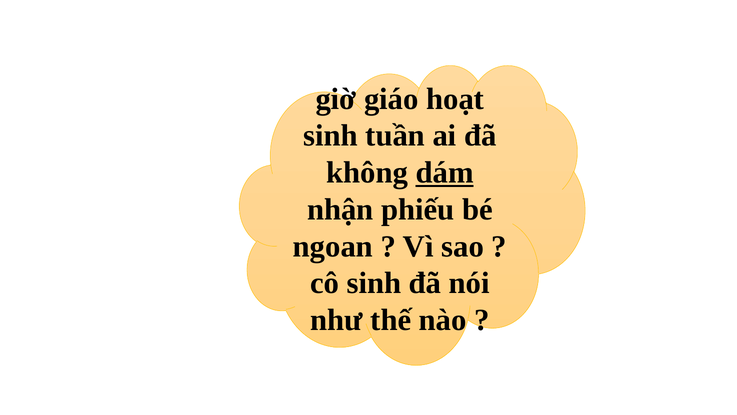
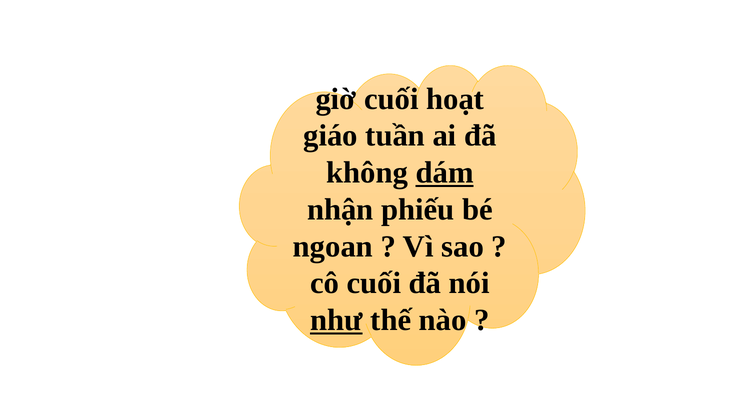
giờ giáo: giáo -> cuối
sinh at (330, 136): sinh -> giáo
cô sinh: sinh -> cuối
như underline: none -> present
